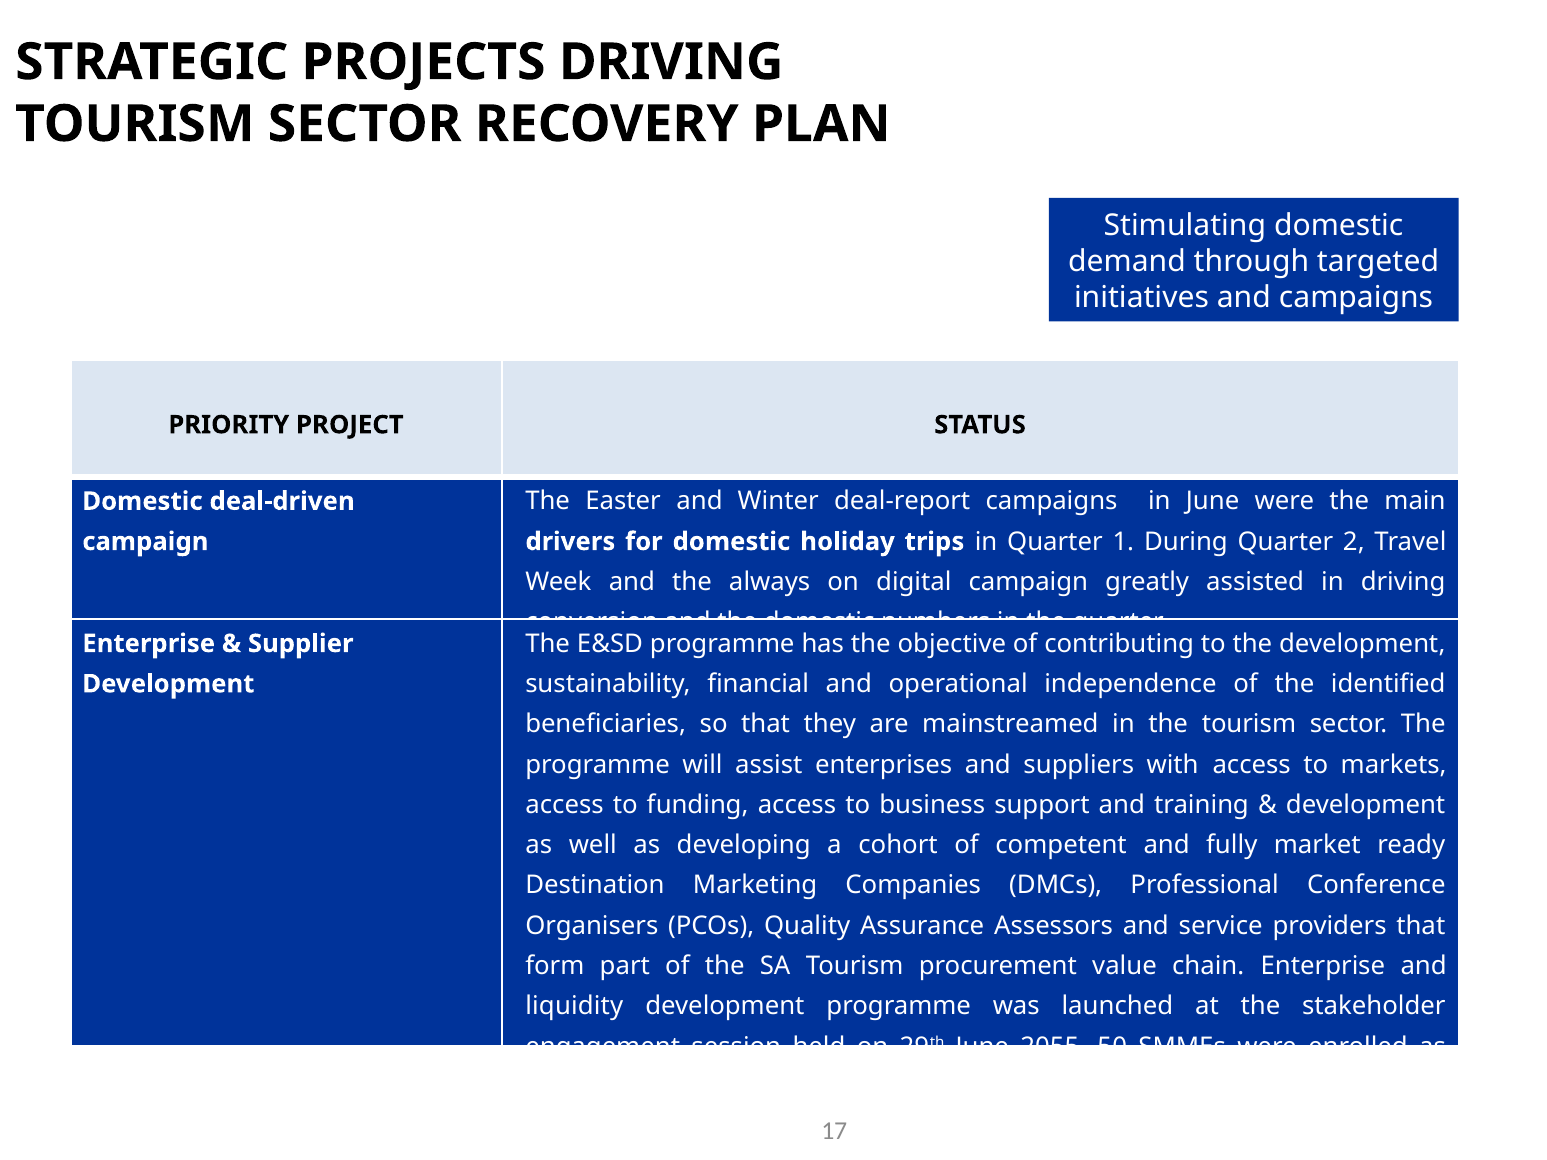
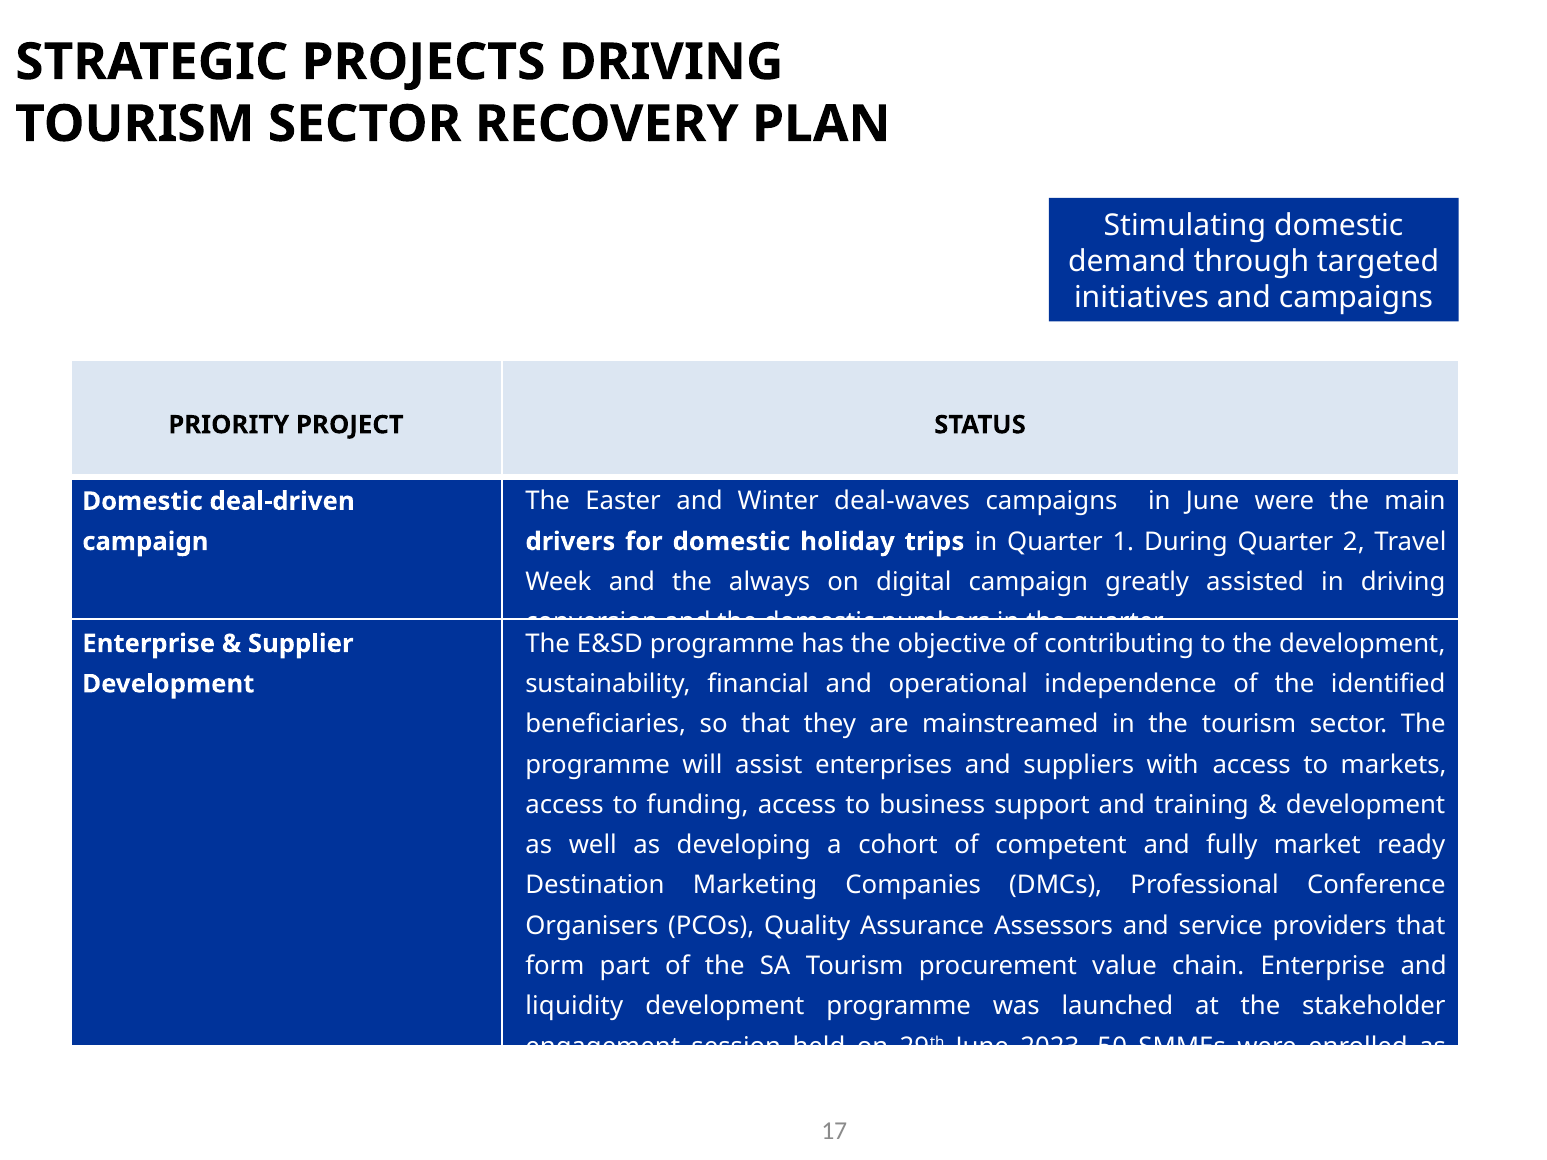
deal-report: deal-report -> deal-waves
2055: 2055 -> 2023
